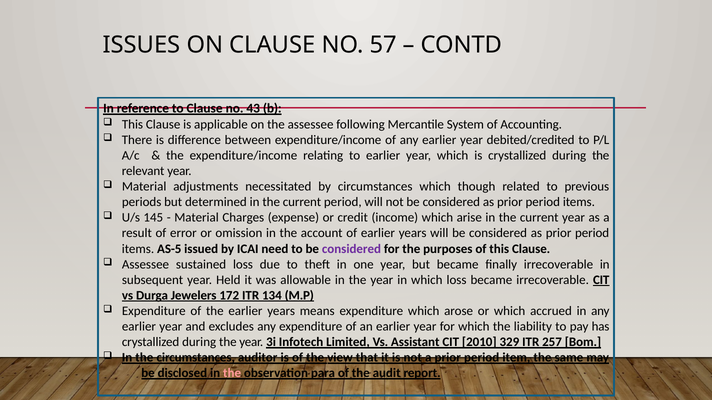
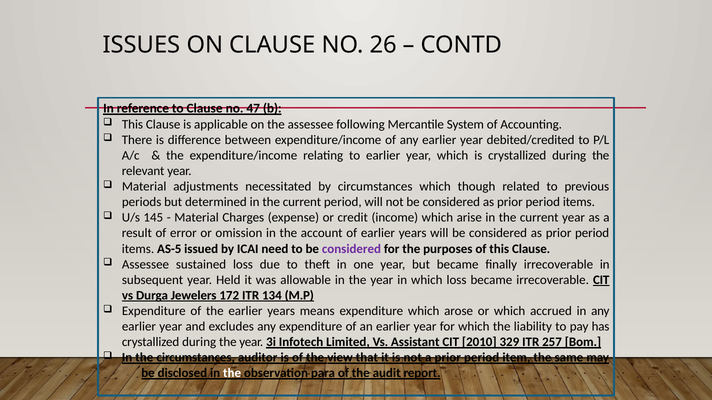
57: 57 -> 26
43: 43 -> 47
the at (232, 374) colour: pink -> white
